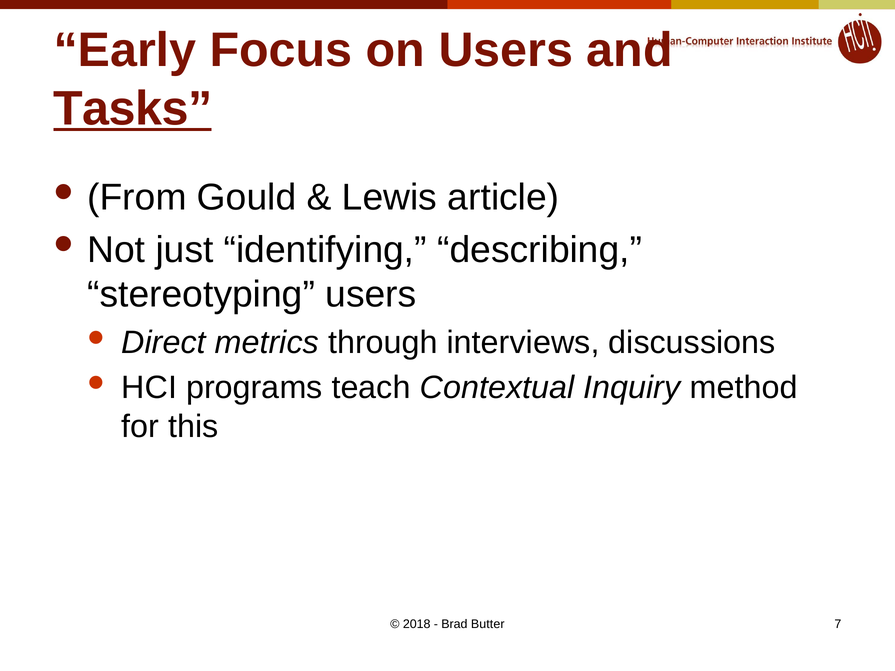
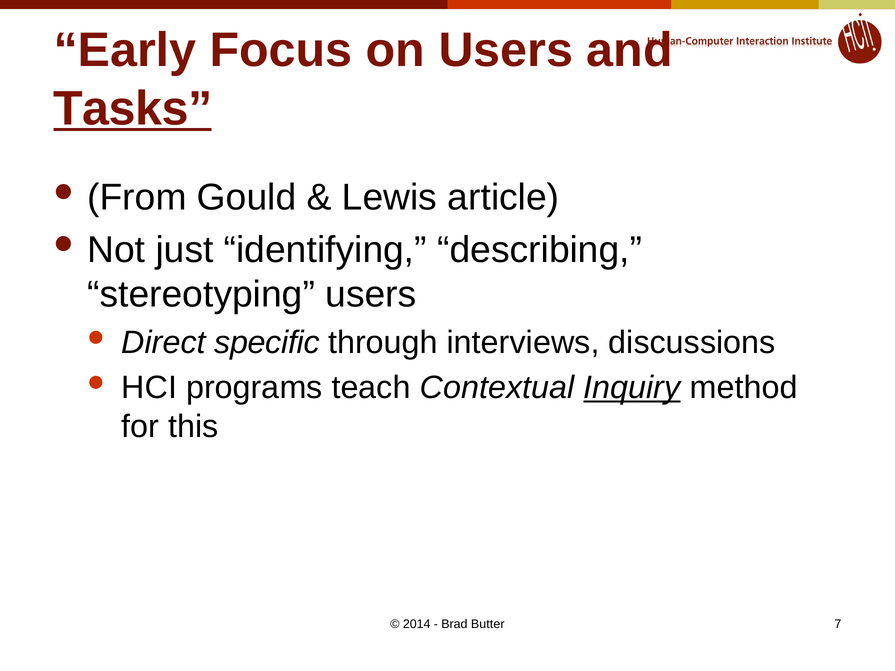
metrics: metrics -> specific
Inquiry underline: none -> present
2018: 2018 -> 2014
